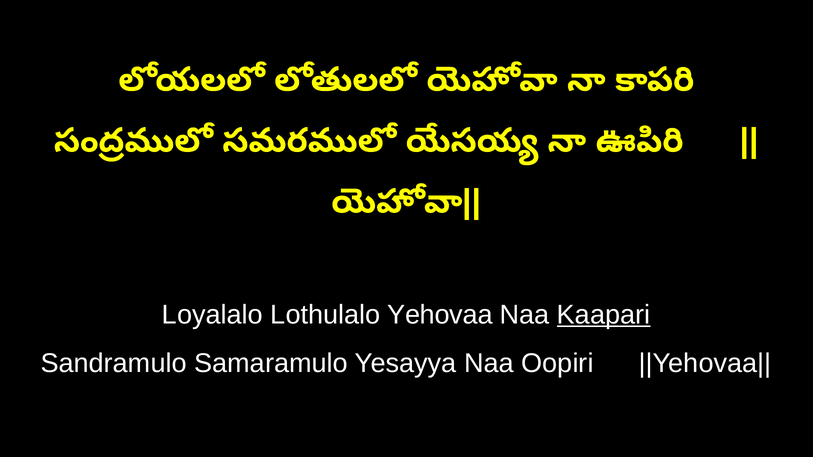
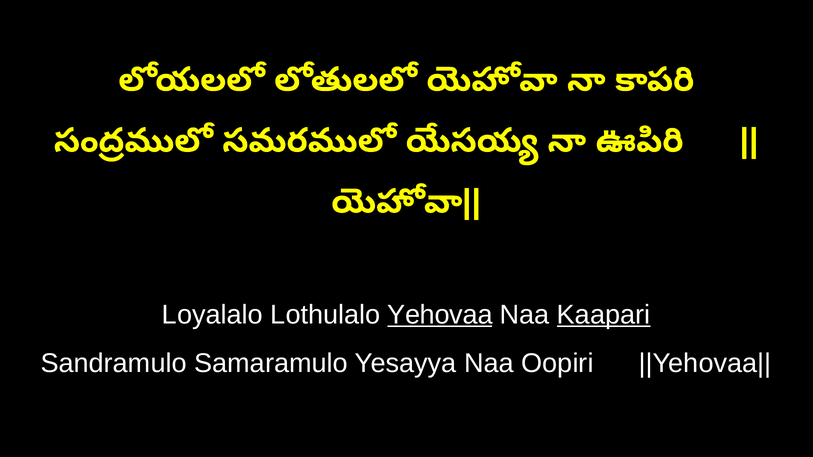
Yehovaa underline: none -> present
